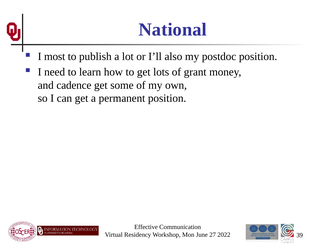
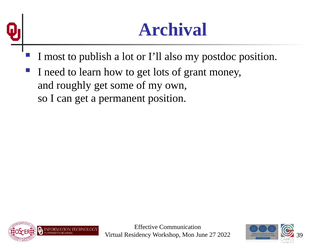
National: National -> Archival
cadence: cadence -> roughly
